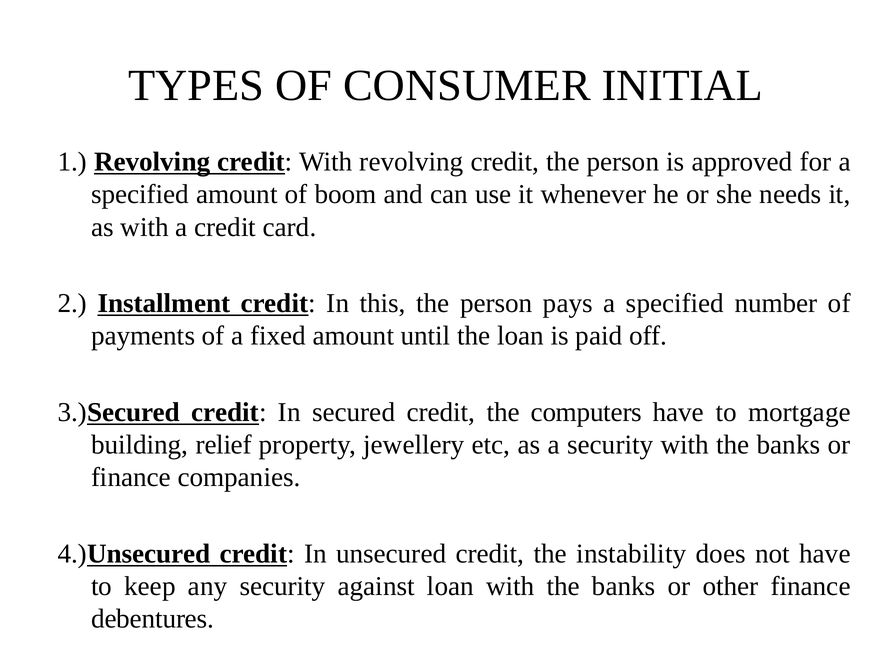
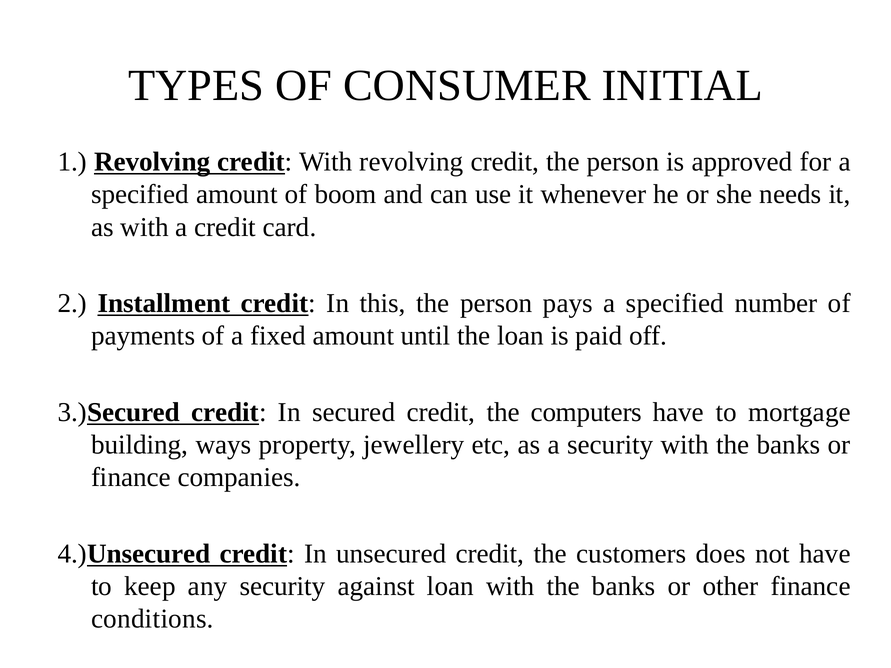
relief: relief -> ways
instability: instability -> customers
debentures: debentures -> conditions
